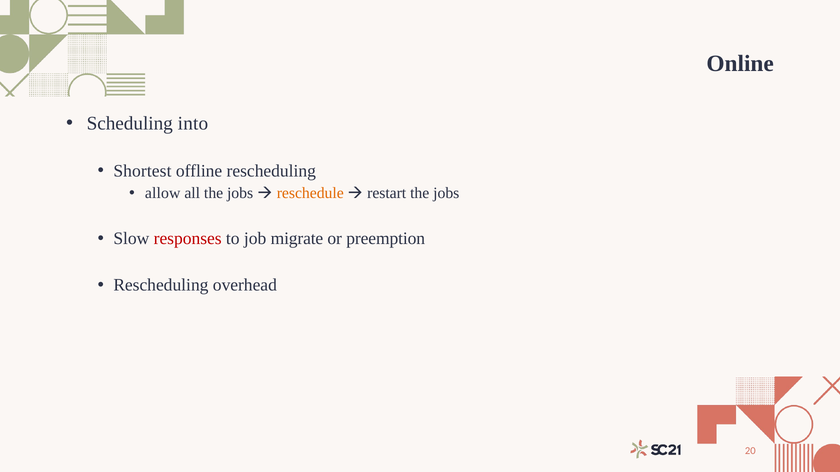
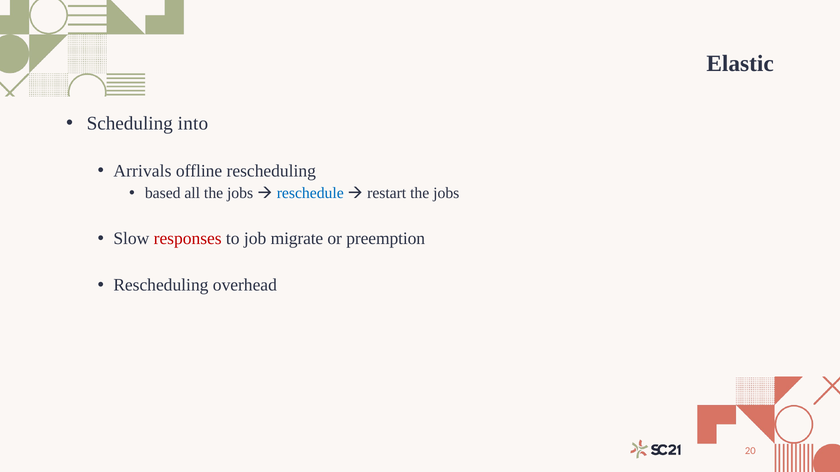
Online: Online -> Elastic
Shortest: Shortest -> Arrivals
allow: allow -> based
reschedule colour: orange -> blue
